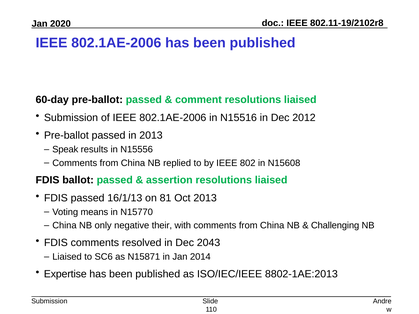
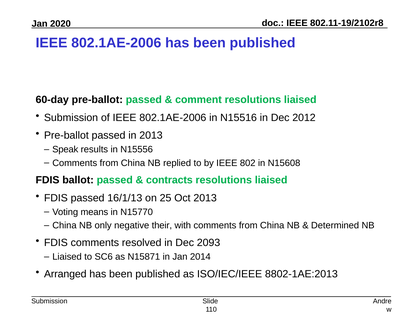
assertion: assertion -> contracts
81: 81 -> 25
Challenging: Challenging -> Determined
2043: 2043 -> 2093
Expertise: Expertise -> Arranged
